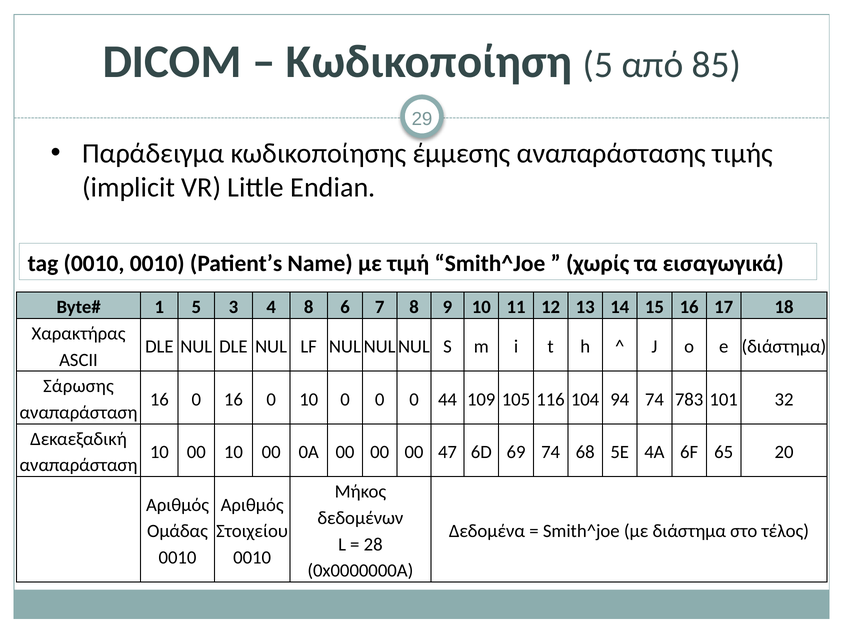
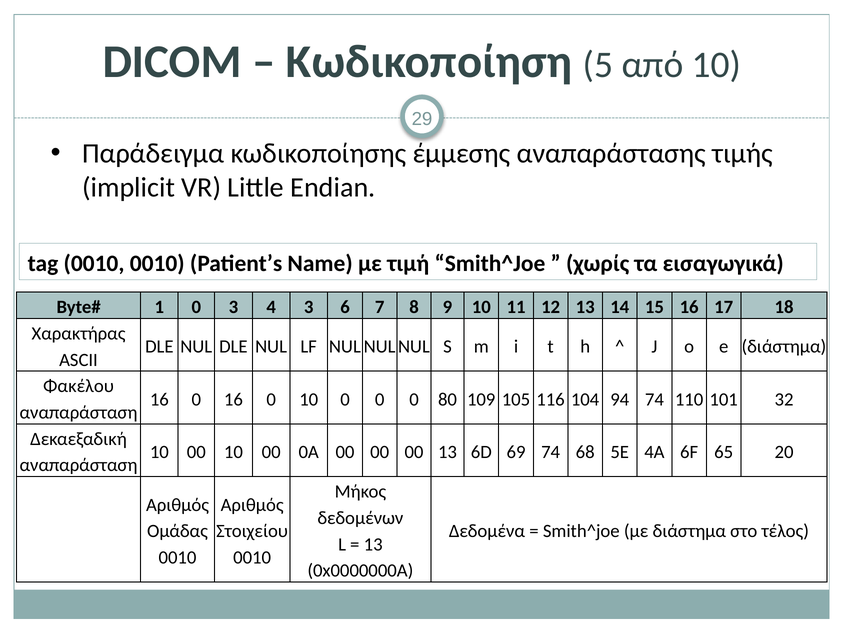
από 85: 85 -> 10
1 5: 5 -> 0
4 8: 8 -> 3
Σάρωσης: Σάρωσης -> Φακέλου
44: 44 -> 80
783: 783 -> 110
00 47: 47 -> 13
28 at (373, 544): 28 -> 13
